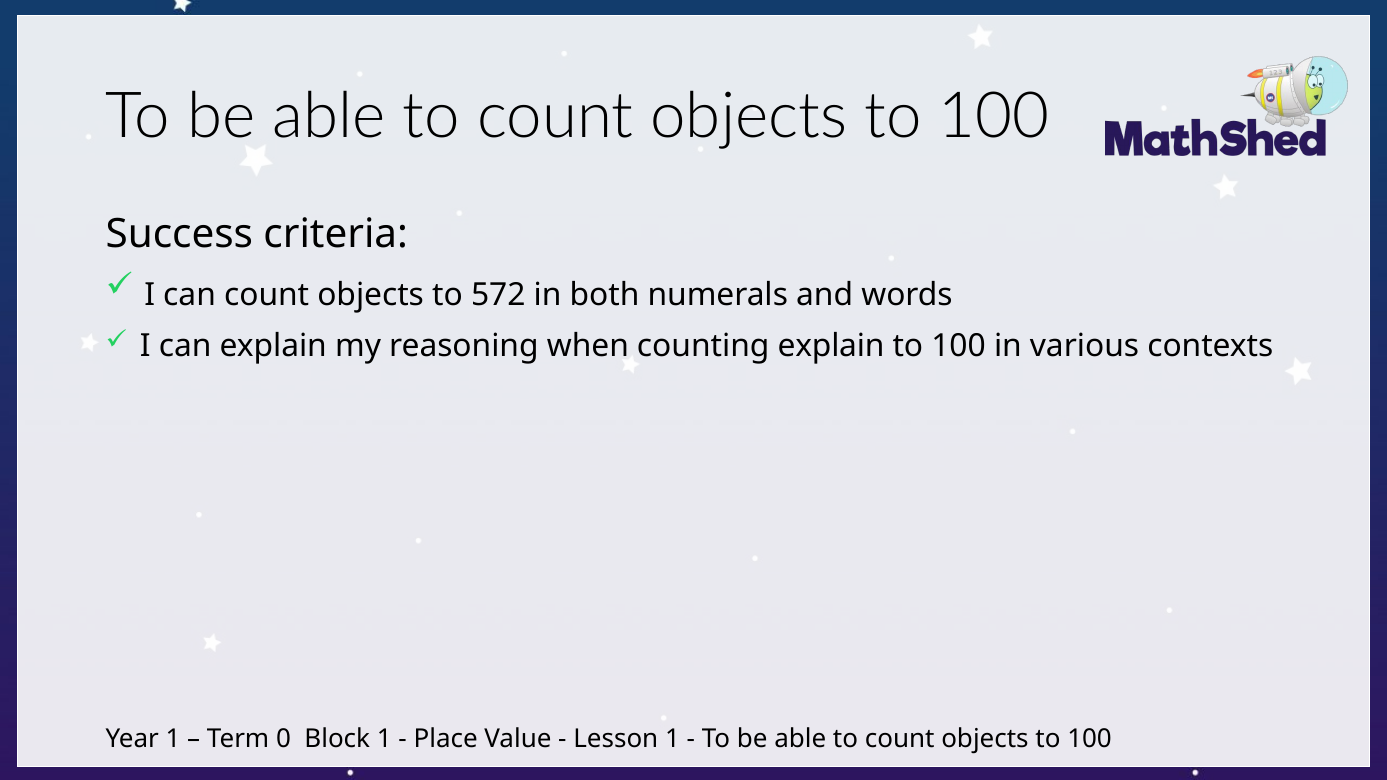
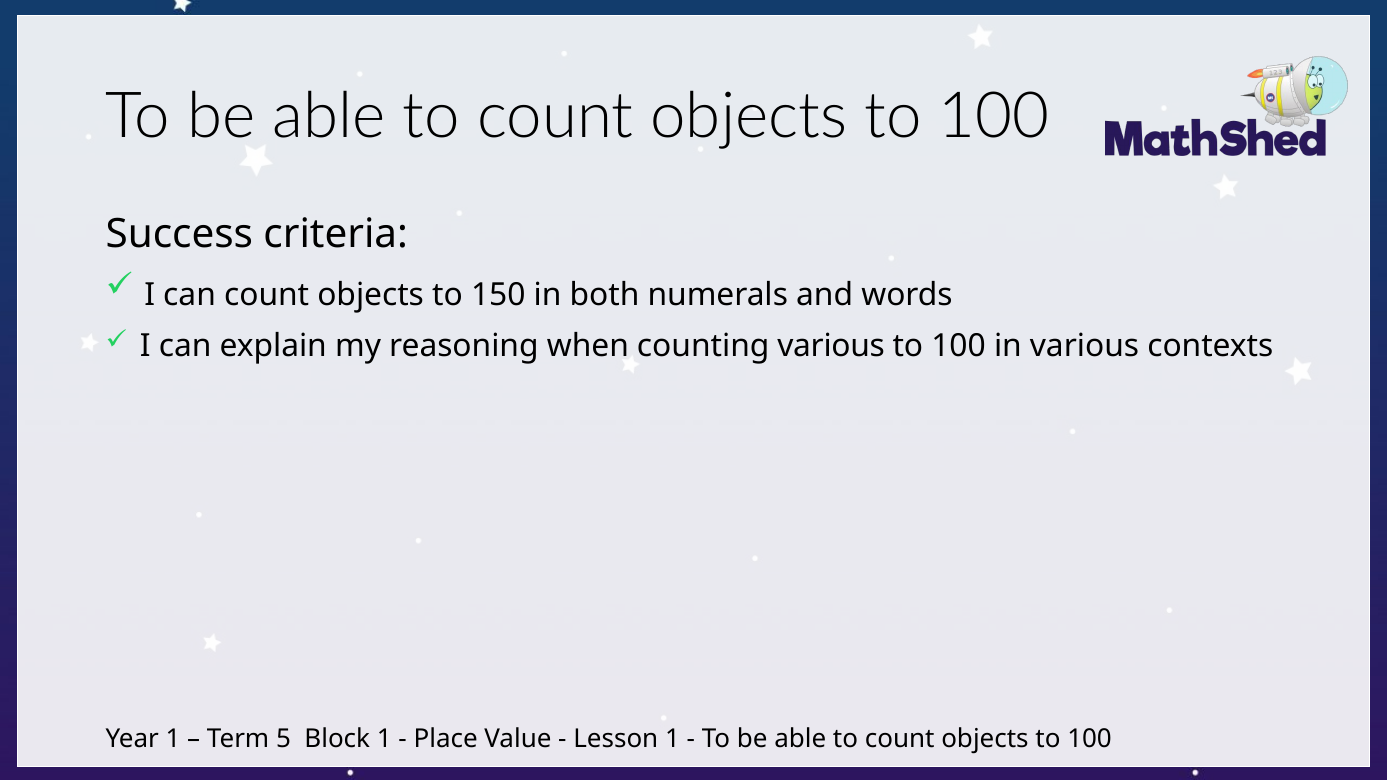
572: 572 -> 150
counting explain: explain -> various
0: 0 -> 5
